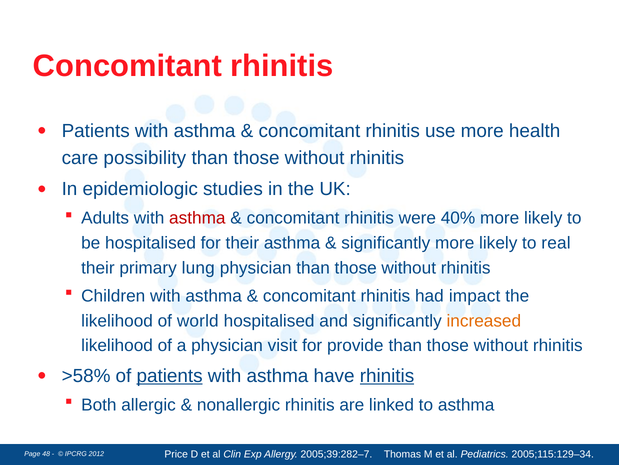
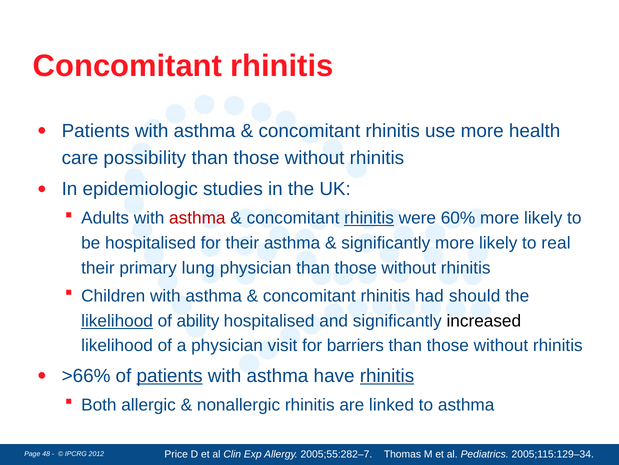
rhinitis at (369, 218) underline: none -> present
40%: 40% -> 60%
impact: impact -> should
likelihood at (117, 320) underline: none -> present
world: world -> ability
increased colour: orange -> black
provide: provide -> barriers
>58%: >58% -> >66%
2005;39:282–7: 2005;39:282–7 -> 2005;55:282–7
